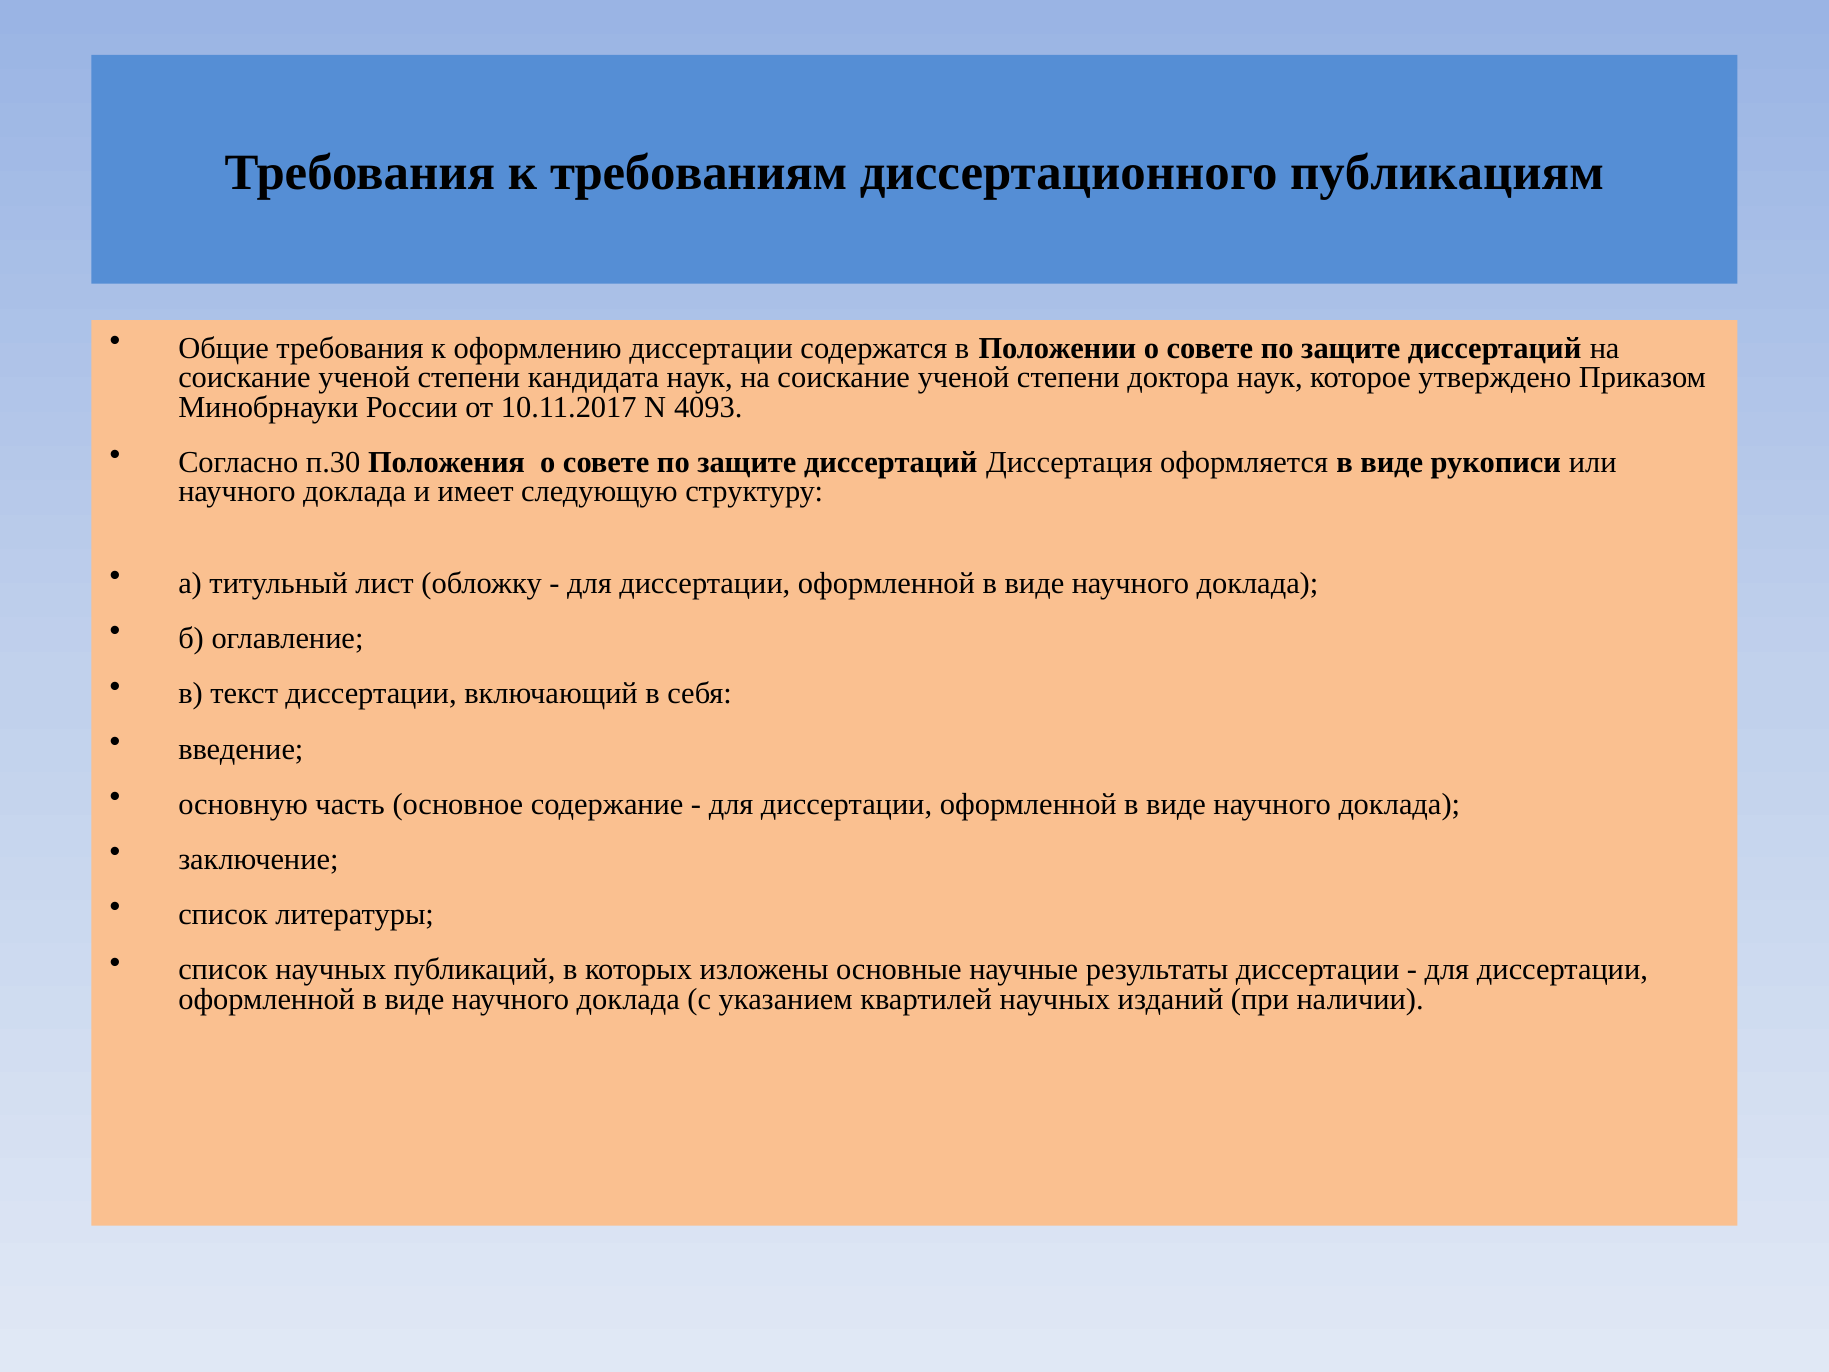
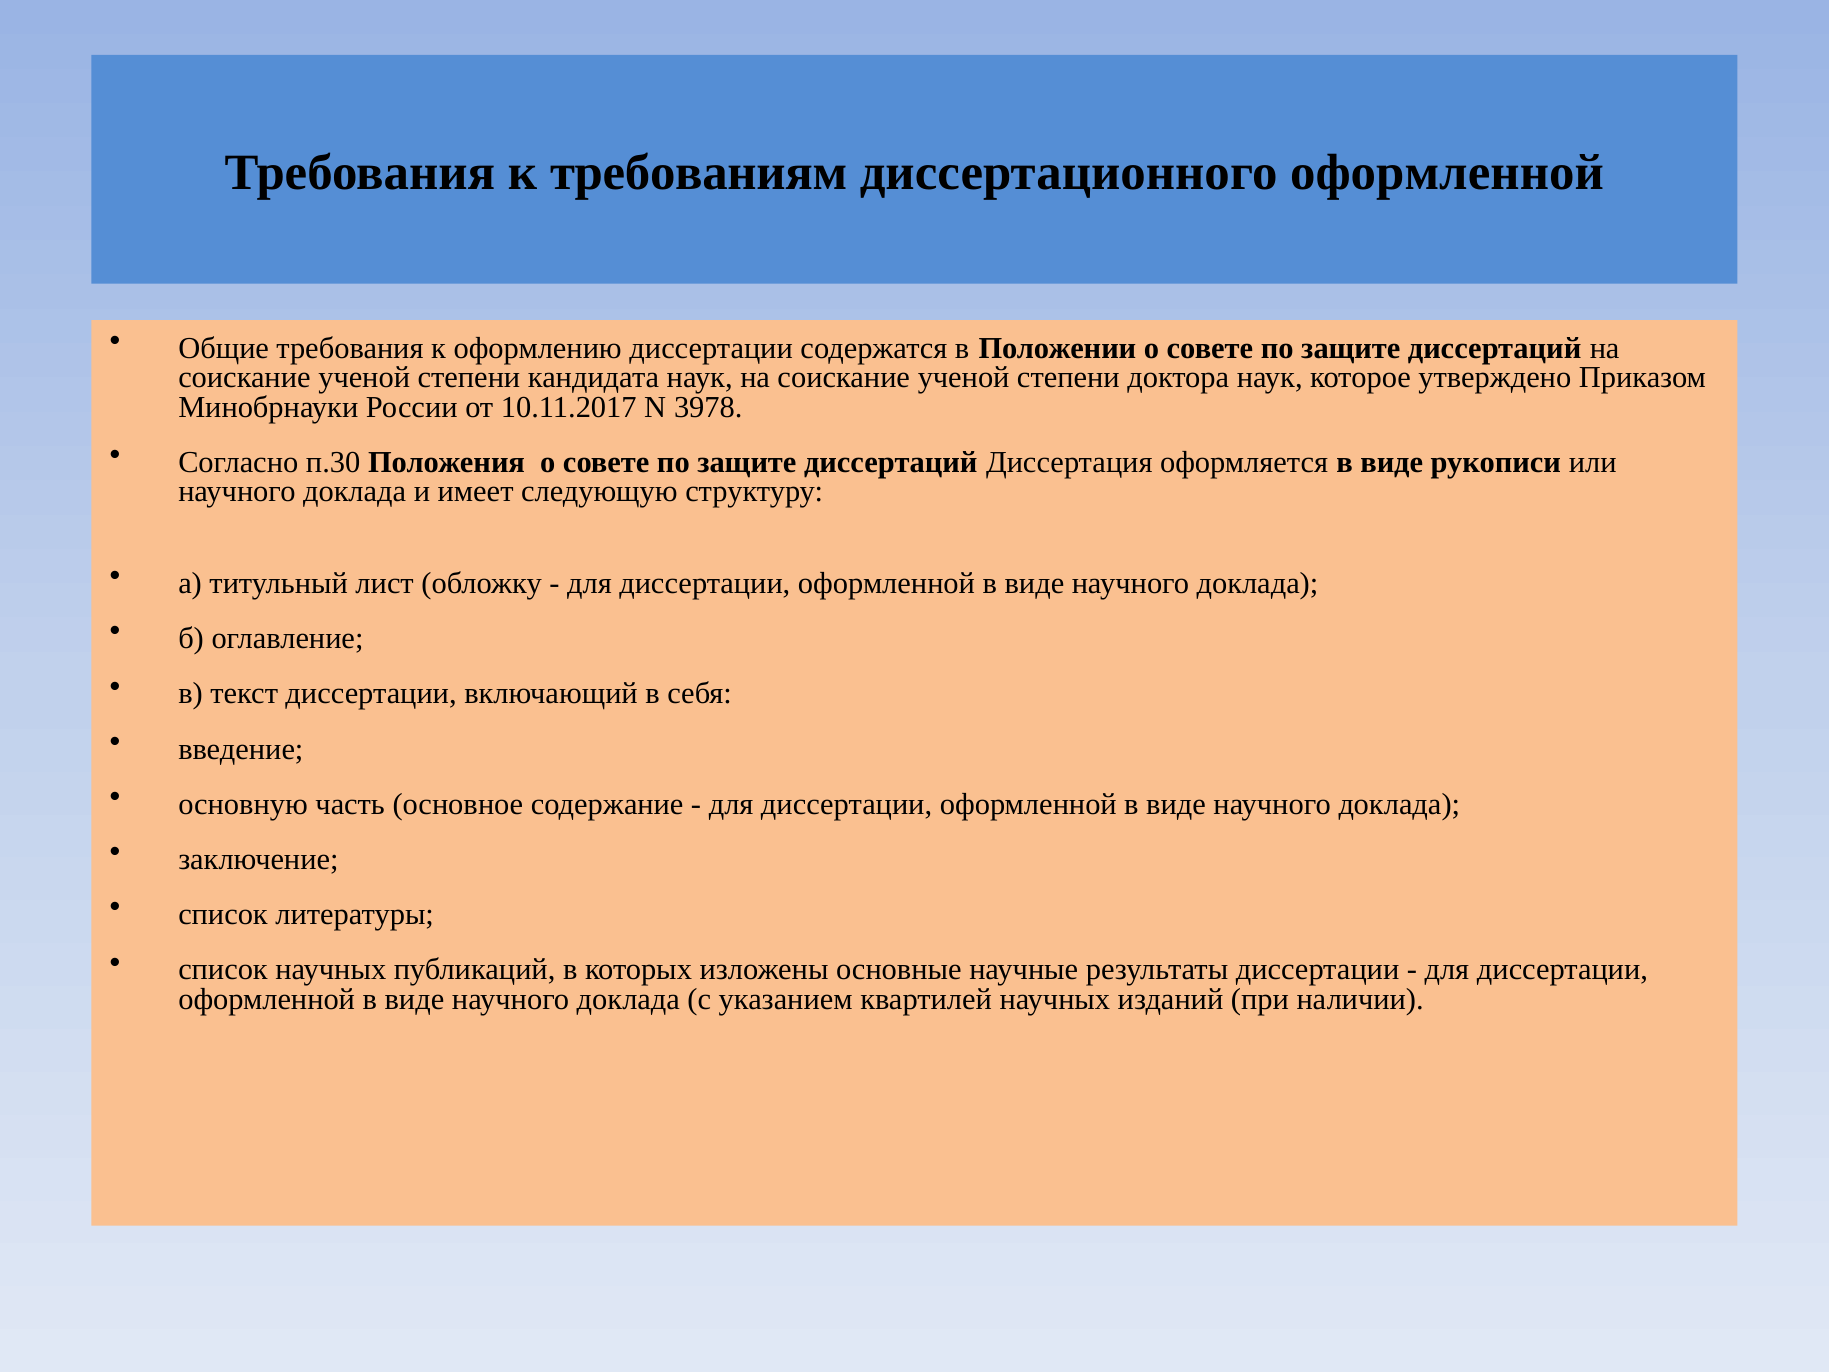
диссертационного публикациям: публикациям -> оформленной
4093: 4093 -> 3978
